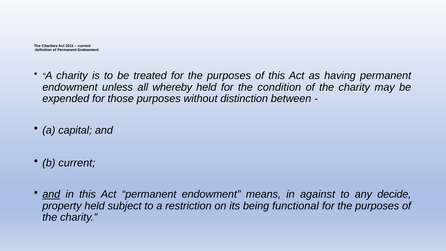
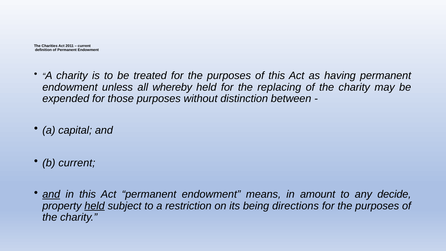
condition: condition -> replacing
against: against -> amount
held at (95, 206) underline: none -> present
functional: functional -> directions
